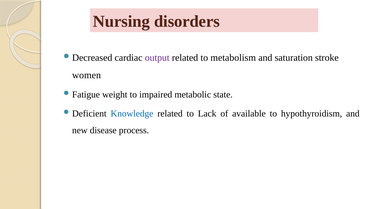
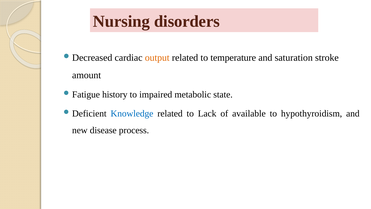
output colour: purple -> orange
metabolism: metabolism -> temperature
women: women -> amount
weight: weight -> history
